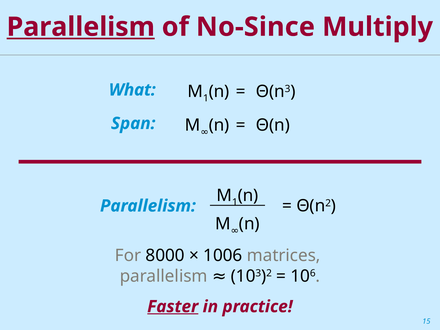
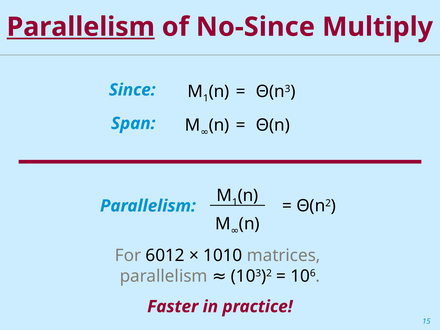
What: What -> Since
8000: 8000 -> 6012
1006: 1006 -> 1010
Faster underline: present -> none
